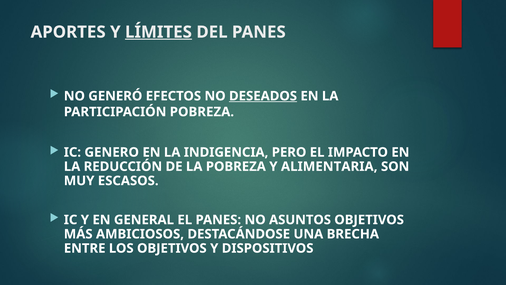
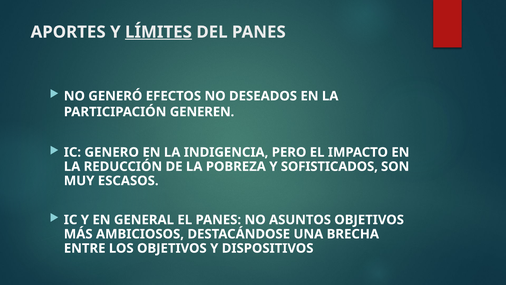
DESEADOS underline: present -> none
PARTICIPACIÓN POBREZA: POBREZA -> GENEREN
ALIMENTARIA: ALIMENTARIA -> SOFISTICADOS
